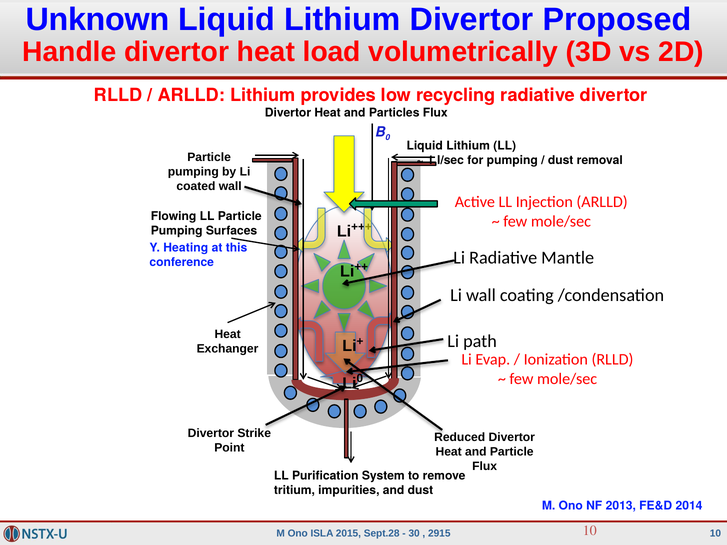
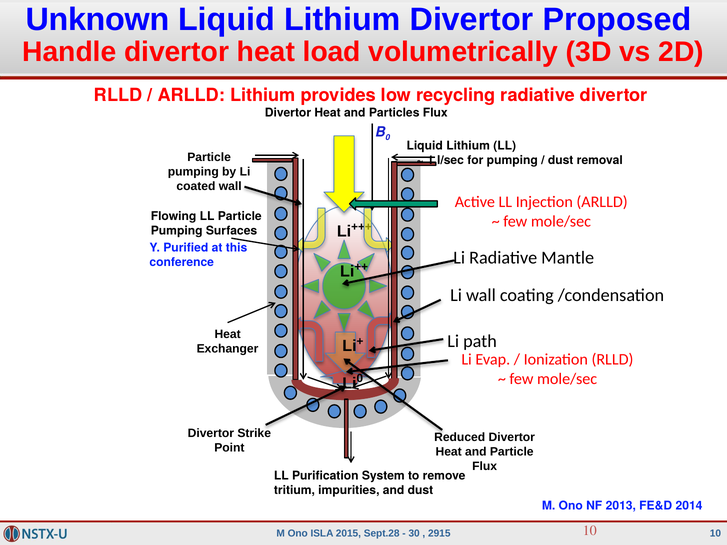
Heating: Heating -> Purified
